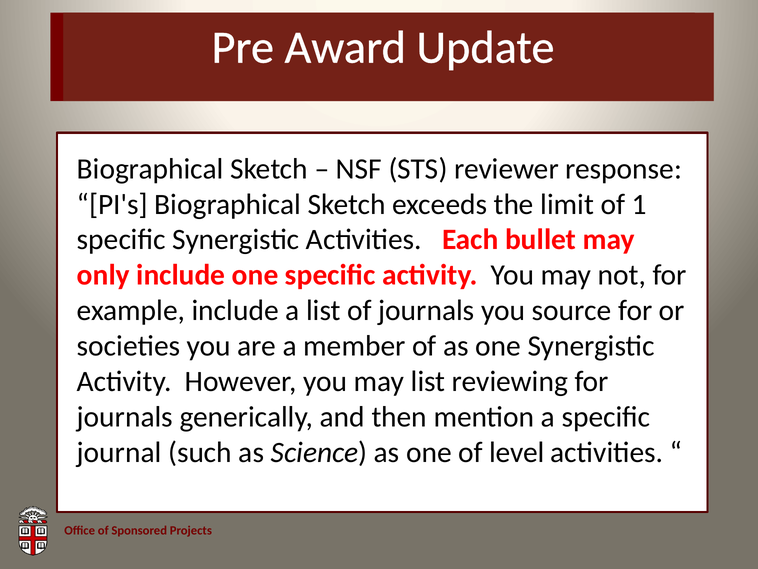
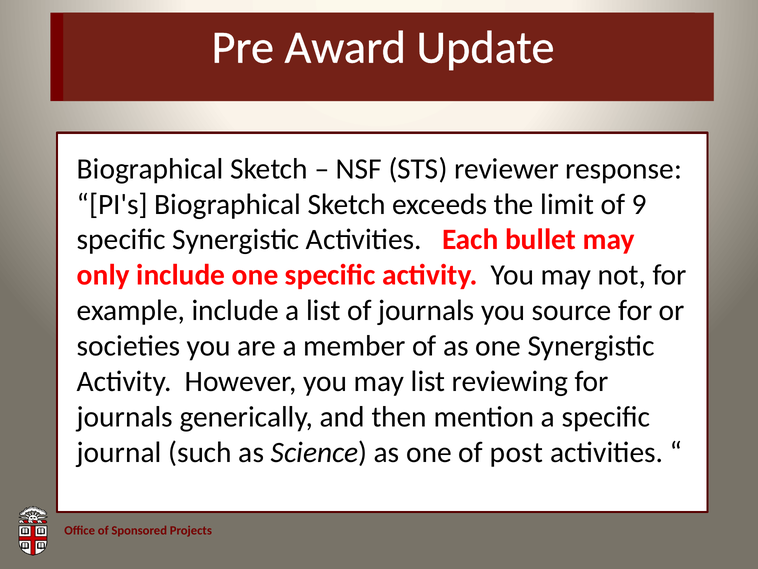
1: 1 -> 9
level: level -> post
